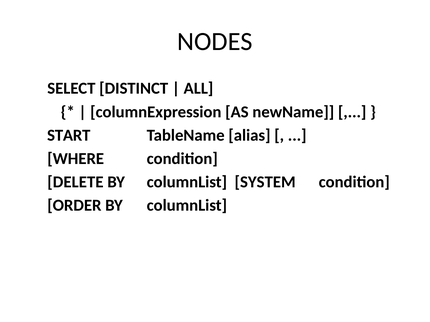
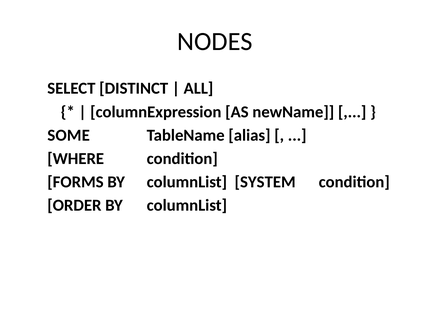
START: START -> SOME
DELETE: DELETE -> FORMS
